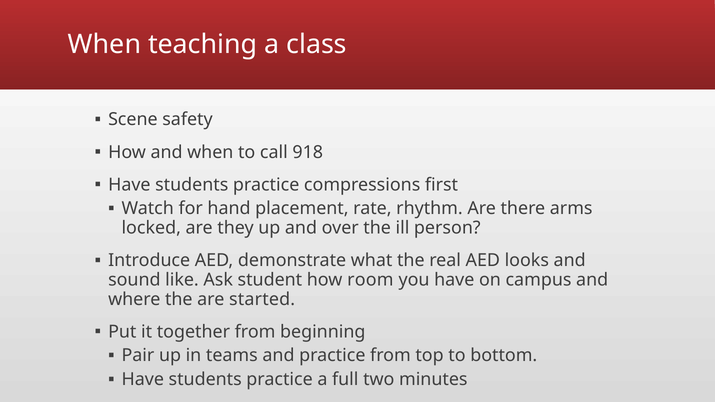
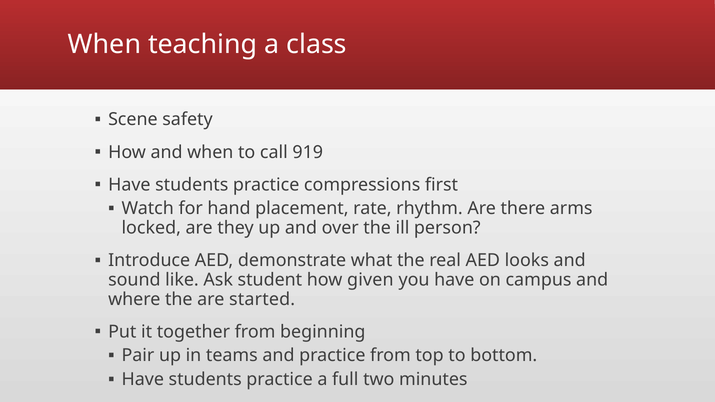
918: 918 -> 919
room: room -> given
